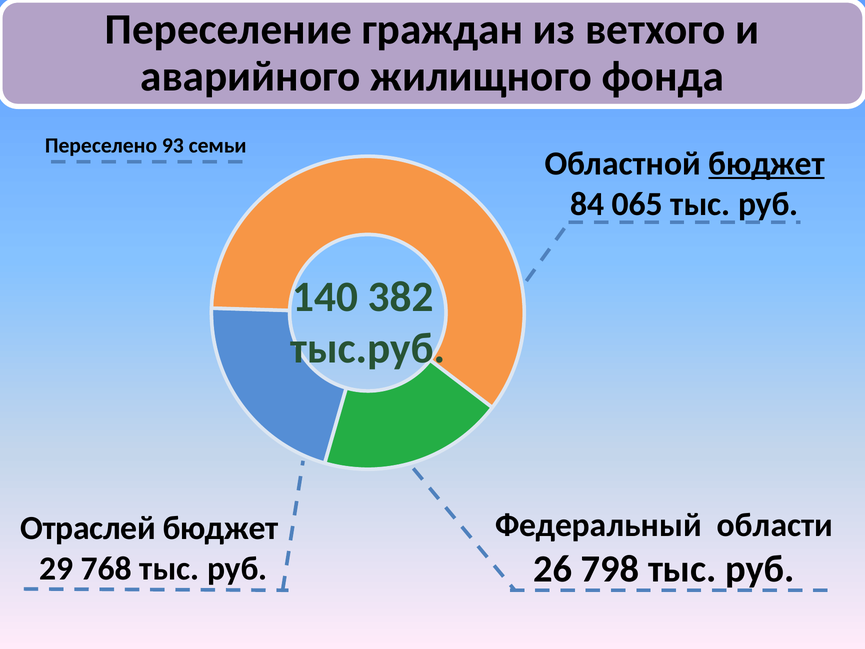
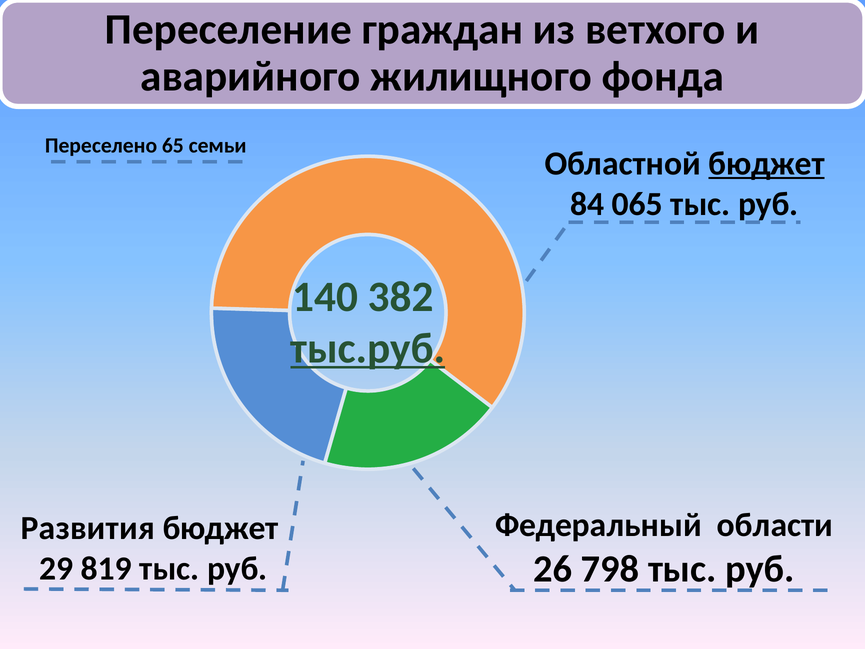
93: 93 -> 65
тыс.руб underline: none -> present
Отраслей: Отраслей -> Развития
768: 768 -> 819
